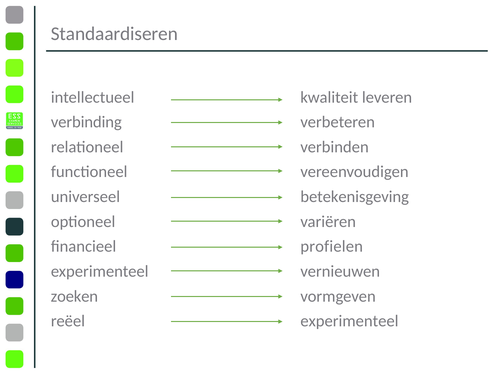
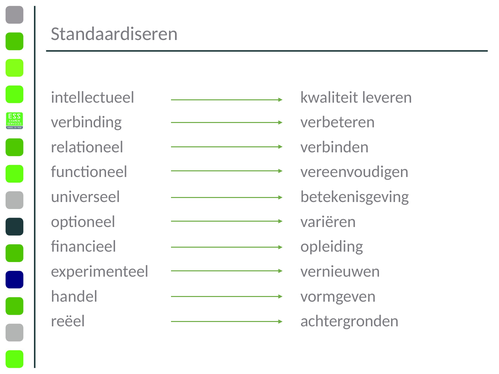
profielen: profielen -> opleiding
zoeken: zoeken -> handel
reëel experimenteel: experimenteel -> achtergronden
